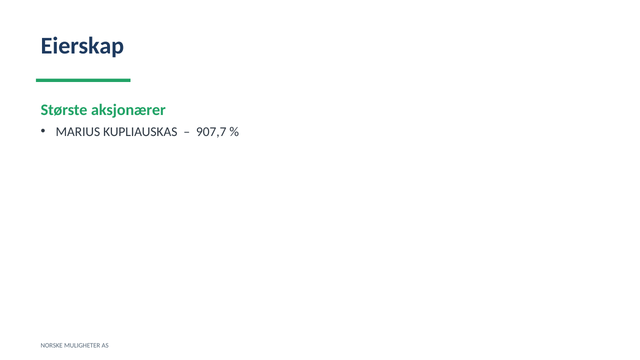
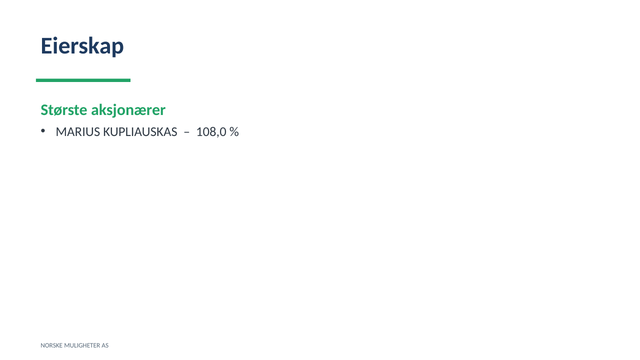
907,7: 907,7 -> 108,0
